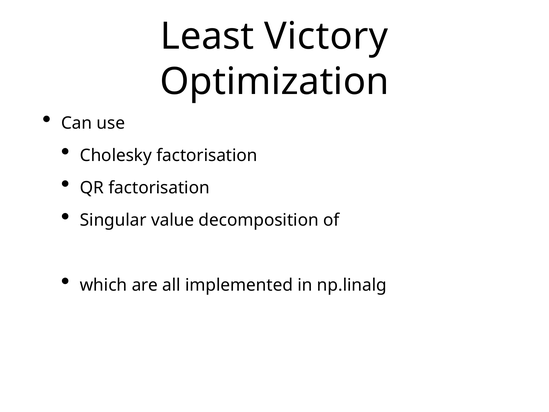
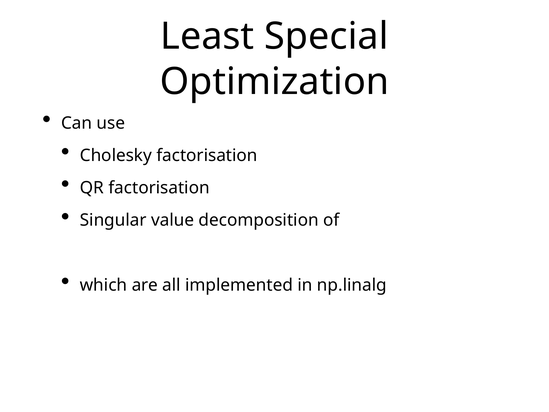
Victory: Victory -> Special
